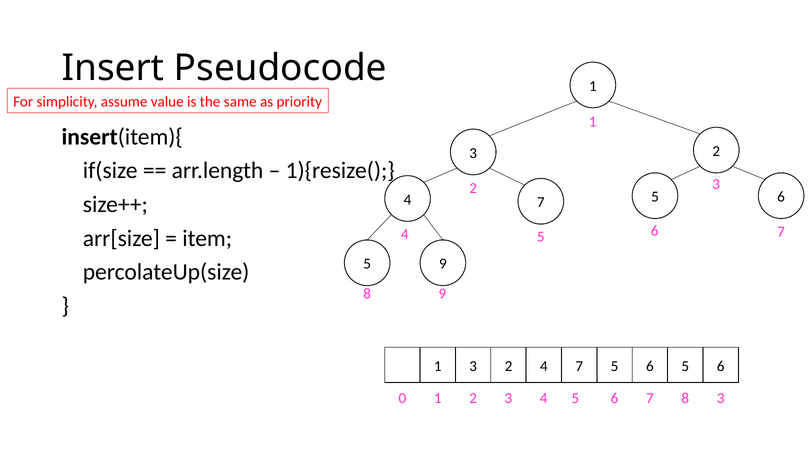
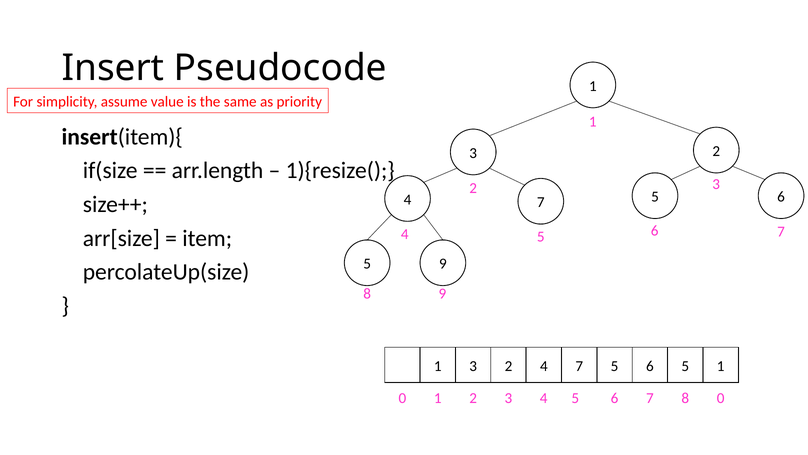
6 5 6: 6 -> 1
8 3: 3 -> 0
